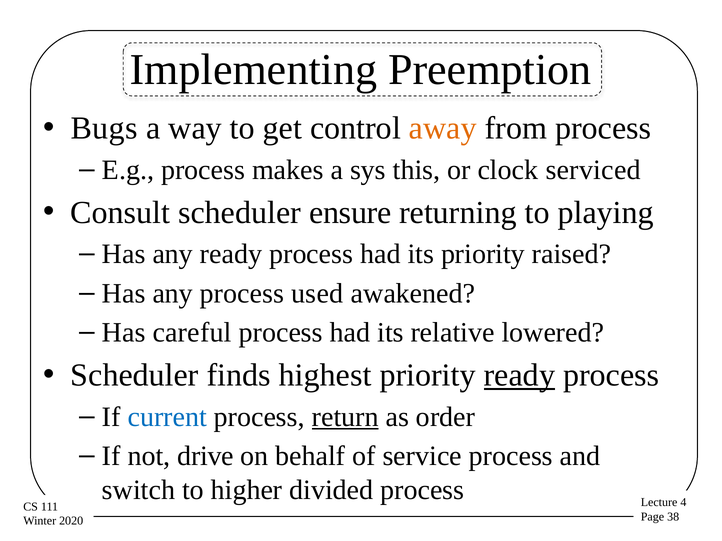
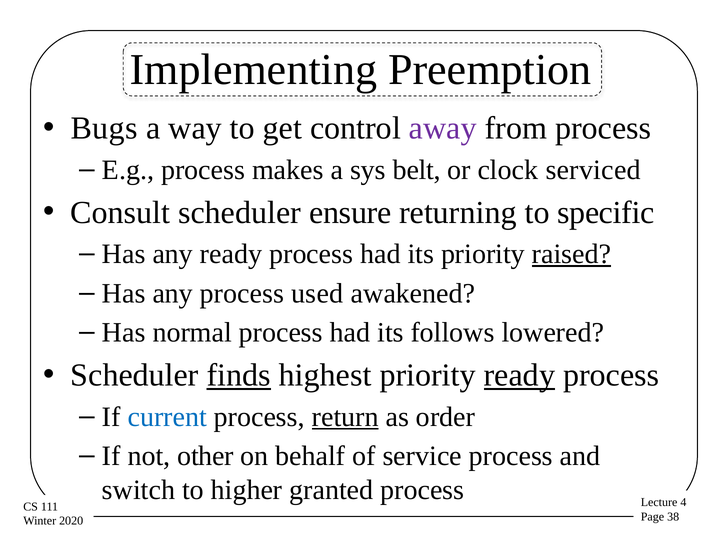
away colour: orange -> purple
this: this -> belt
playing: playing -> specific
raised underline: none -> present
careful: careful -> normal
relative: relative -> follows
finds underline: none -> present
drive: drive -> other
divided: divided -> granted
